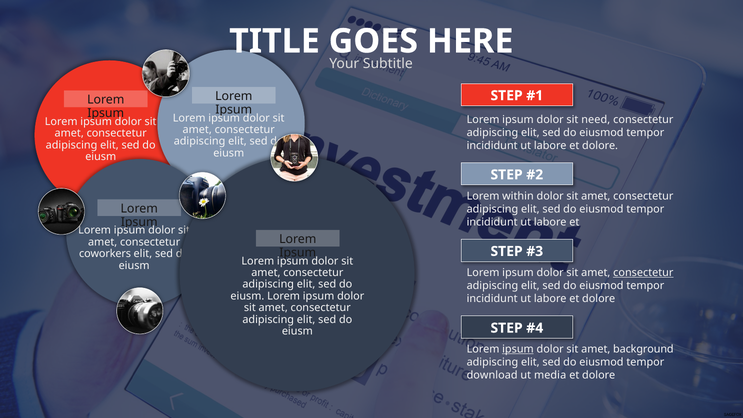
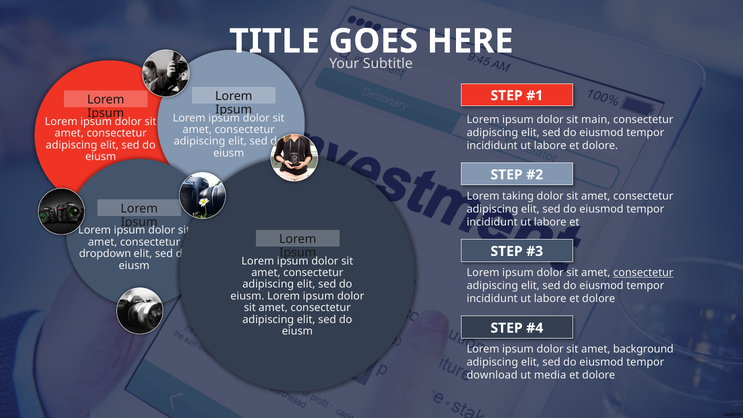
need: need -> main
within: within -> taking
coworkers: coworkers -> dropdown
ipsum at (518, 349) underline: present -> none
